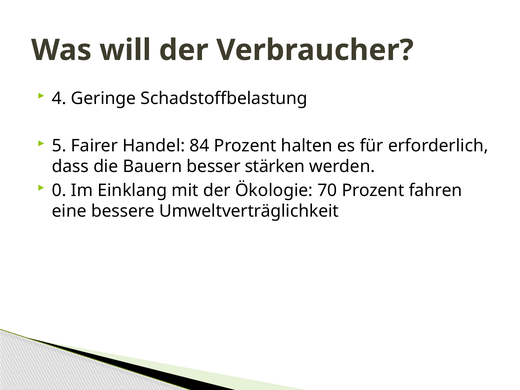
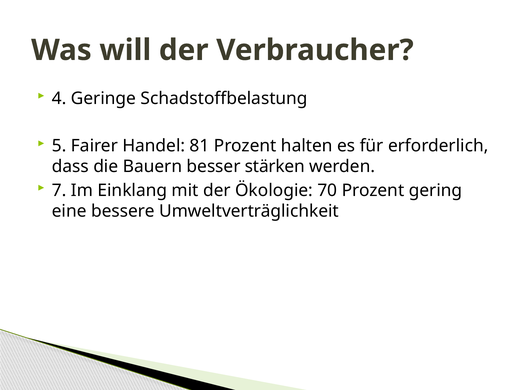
84: 84 -> 81
0: 0 -> 7
fahren: fahren -> gering
